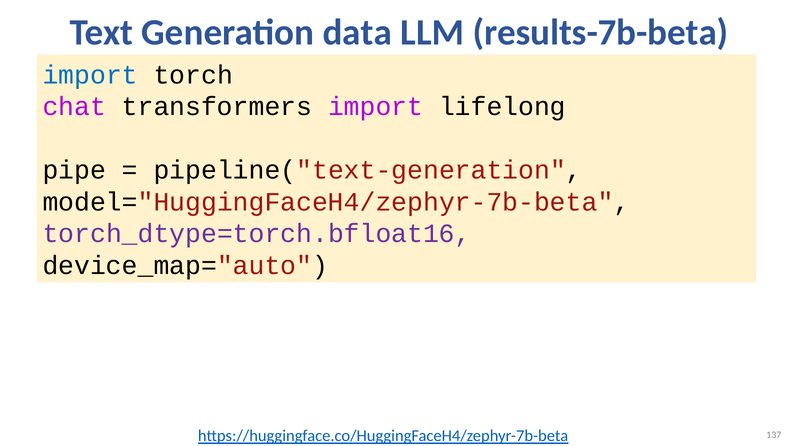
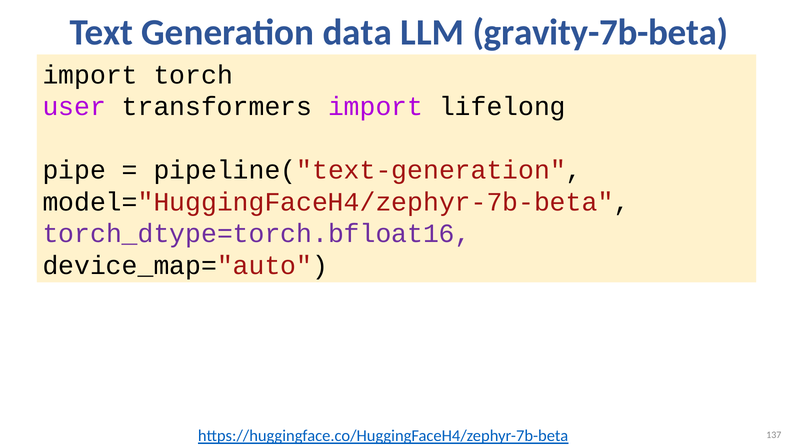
results-7b-beta: results-7b-beta -> gravity-7b-beta
import at (90, 75) colour: blue -> black
chat: chat -> user
